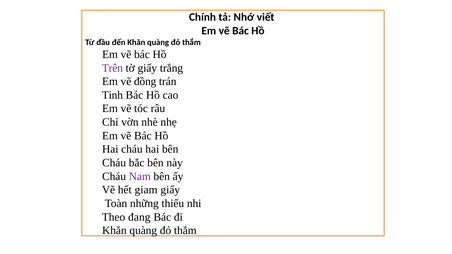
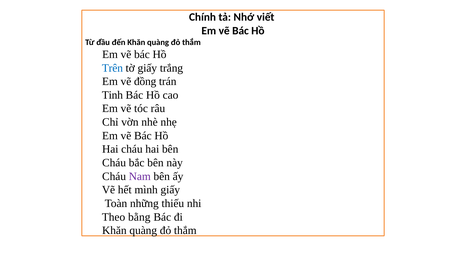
Trên colour: purple -> blue
giam: giam -> mình
đang: đang -> bằng
